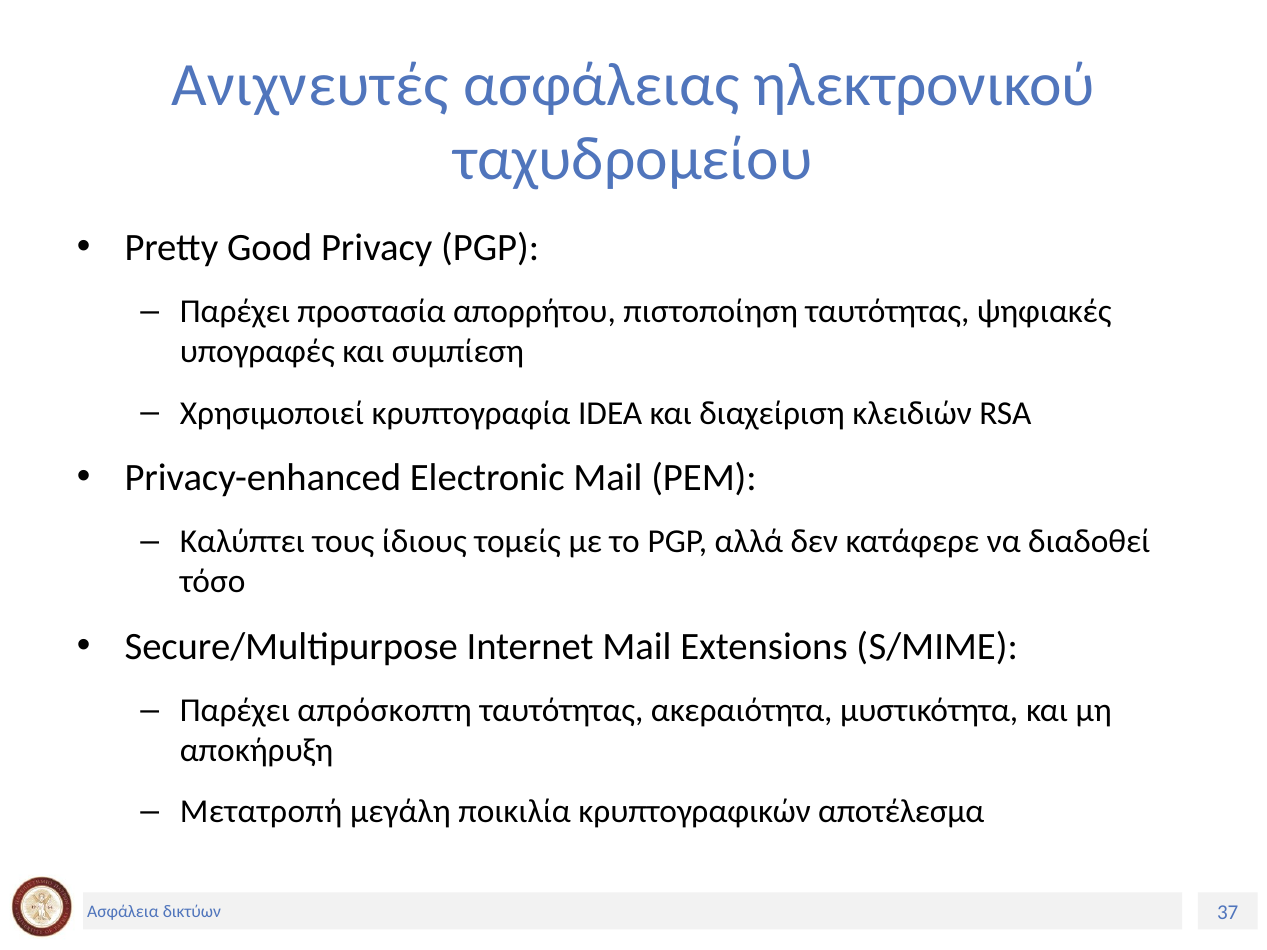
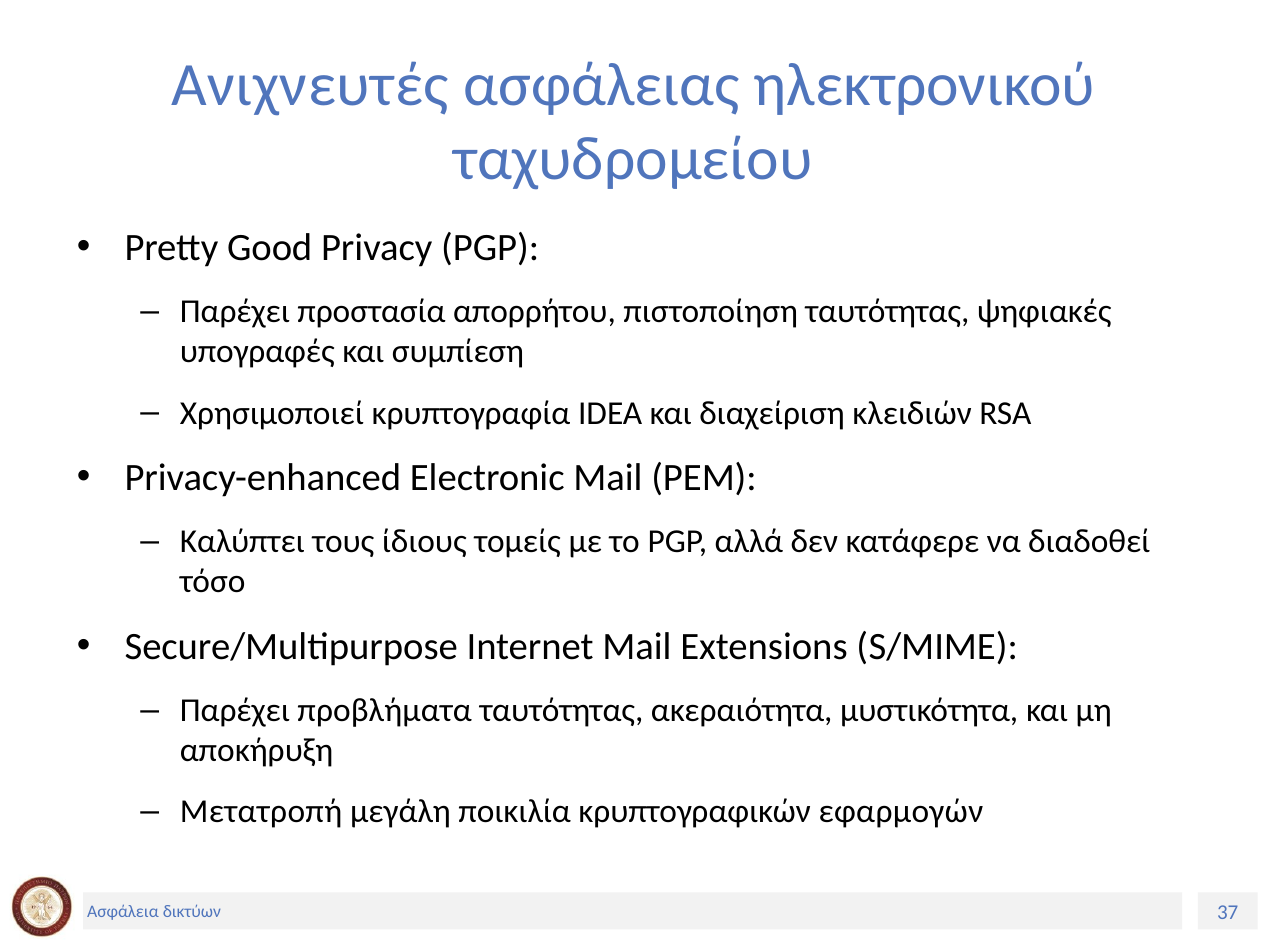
απρόσκοπτη: απρόσκοπτη -> προβλήματα
αποτέλεσμα: αποτέλεσμα -> εφαρμογών
